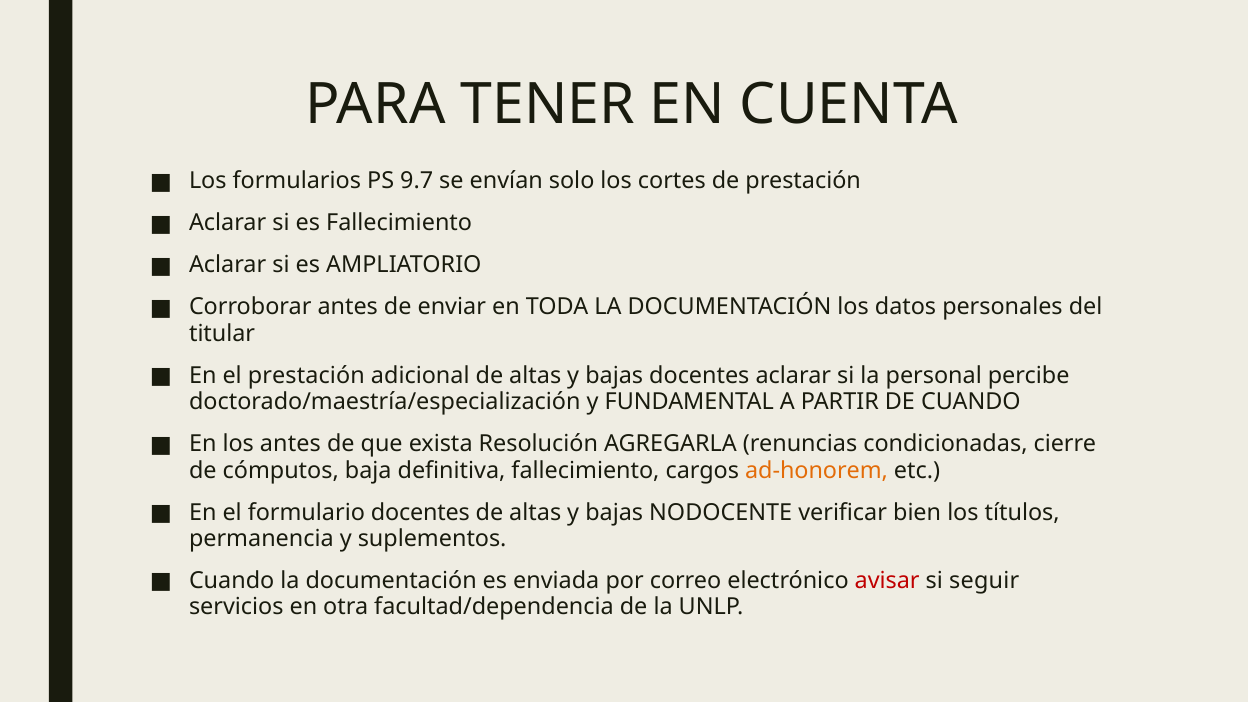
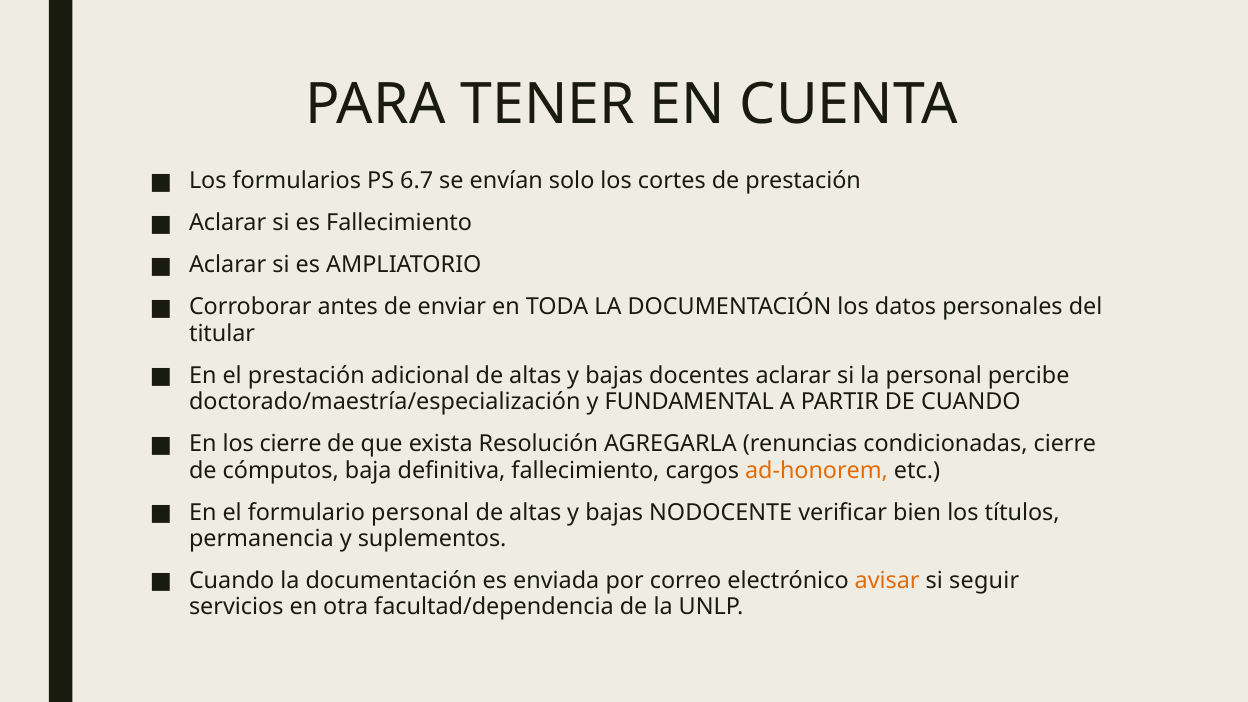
9.7: 9.7 -> 6.7
los antes: antes -> cierre
formulario docentes: docentes -> personal
avisar colour: red -> orange
